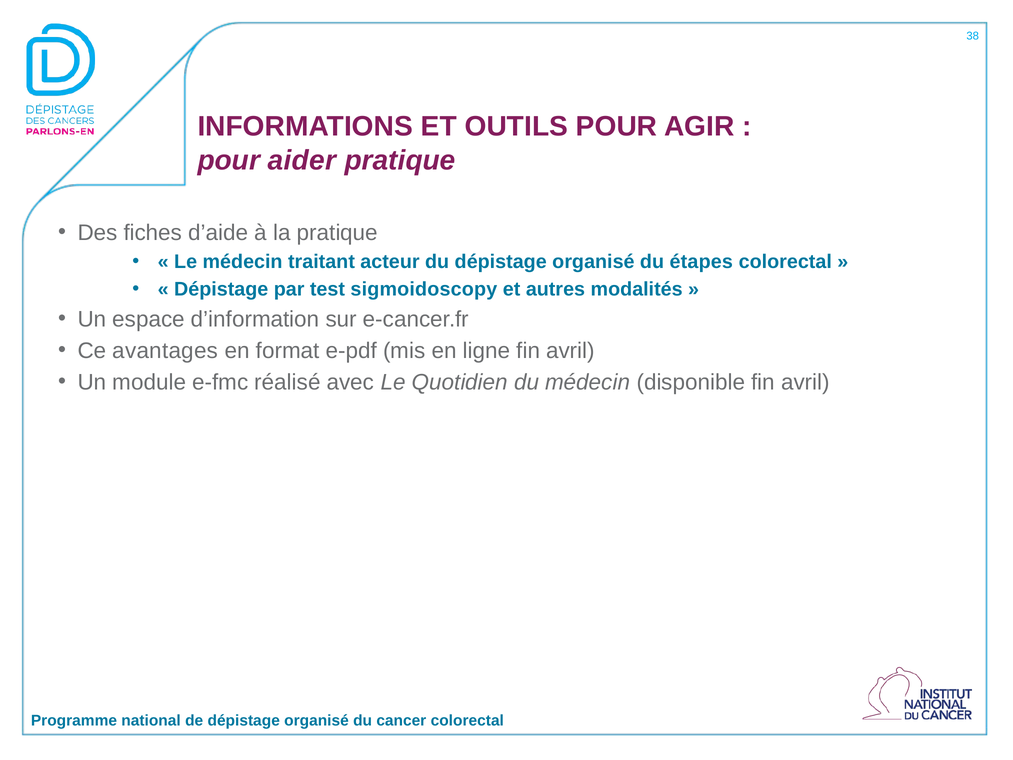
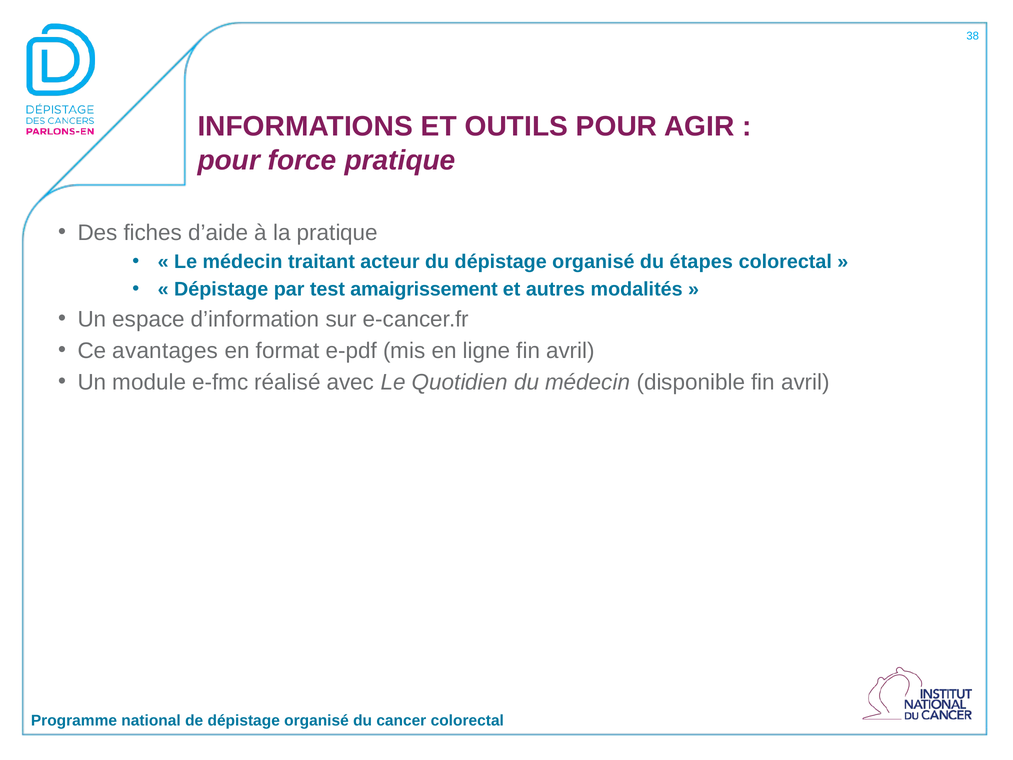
aider: aider -> force
sigmoidoscopy: sigmoidoscopy -> amaigrissement
